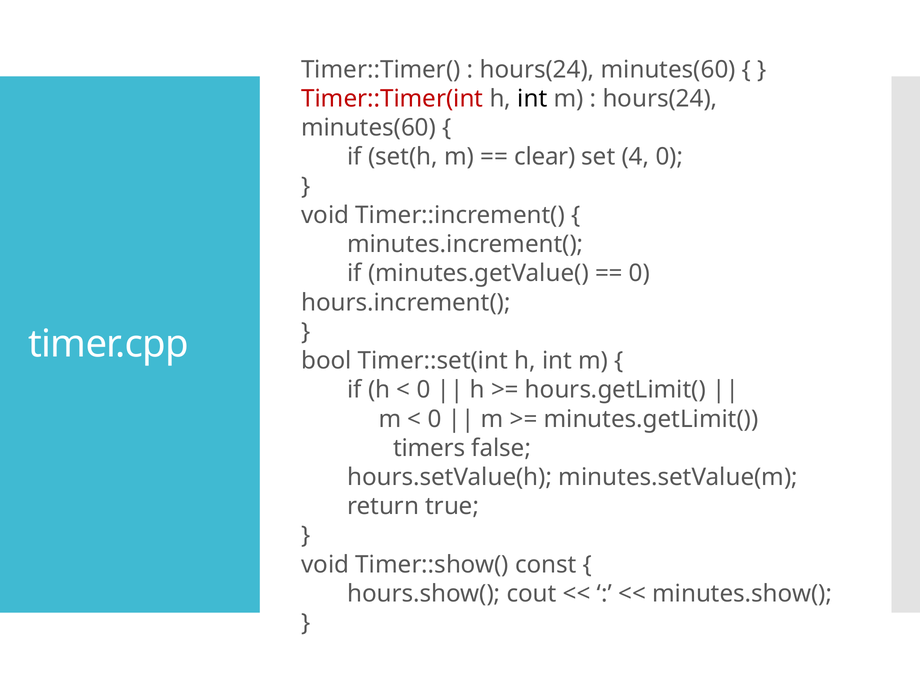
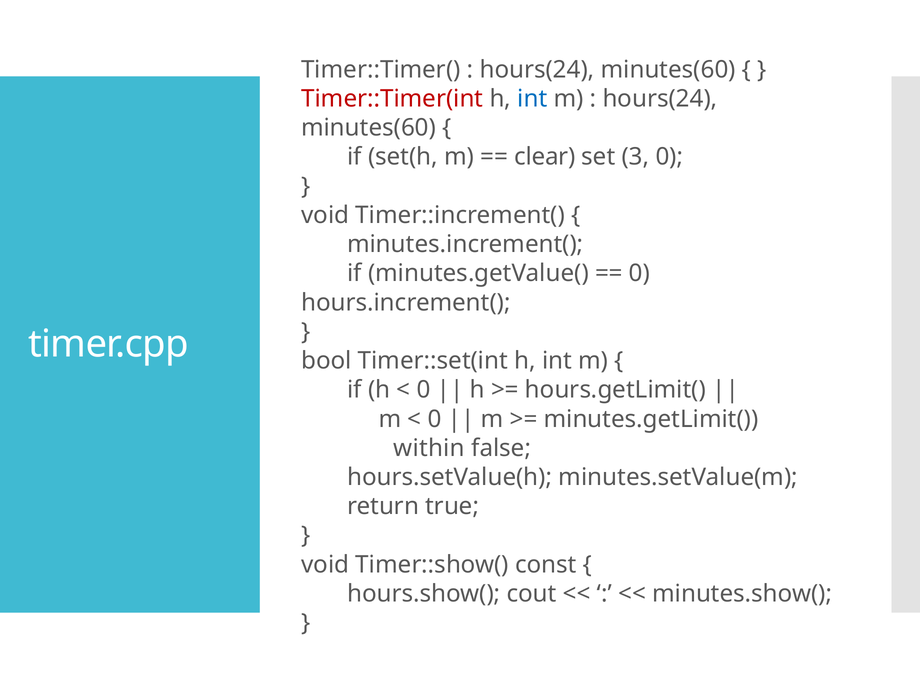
int at (532, 99) colour: black -> blue
4: 4 -> 3
timers: timers -> within
